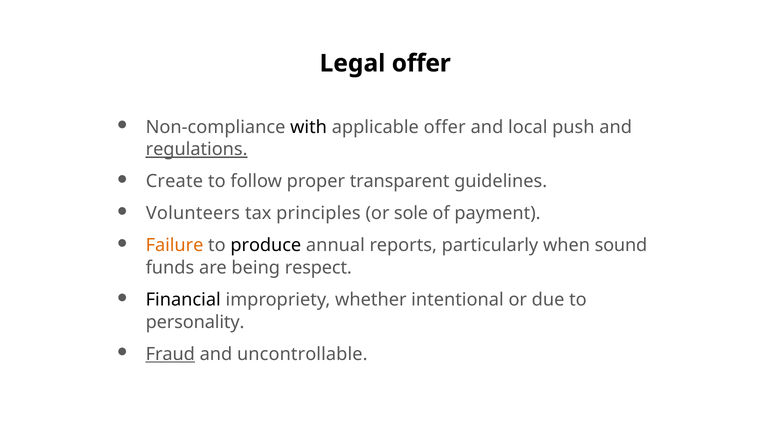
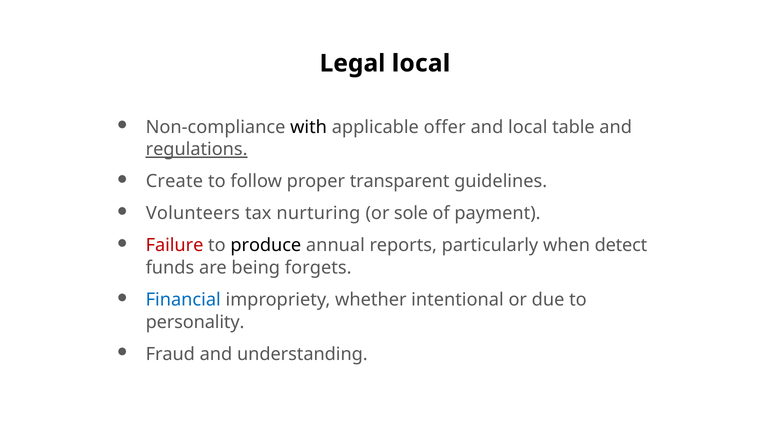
Legal offer: offer -> local
push: push -> table
principles: principles -> nurturing
Failure colour: orange -> red
sound: sound -> detect
respect: respect -> forgets
Financial colour: black -> blue
Fraud underline: present -> none
uncontrollable: uncontrollable -> understanding
